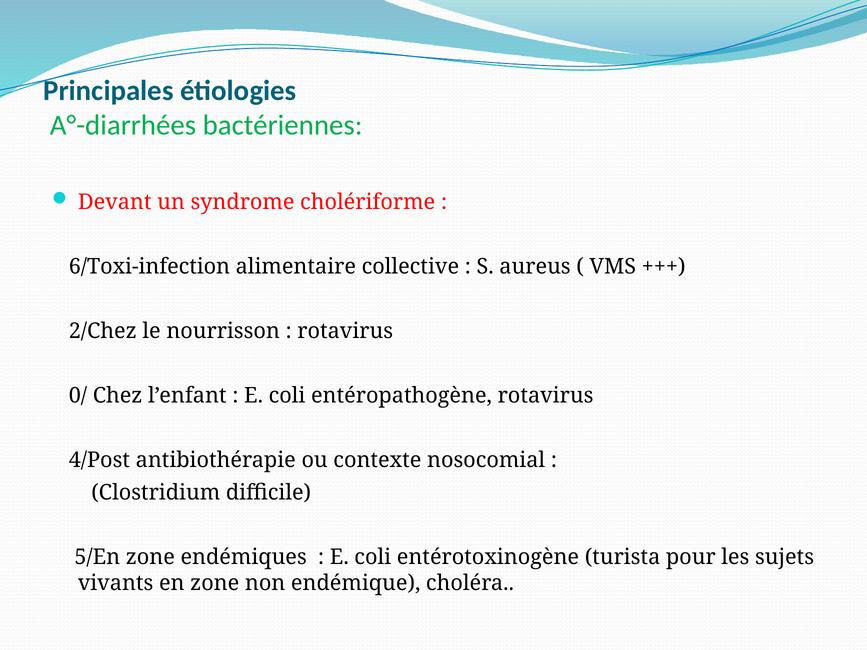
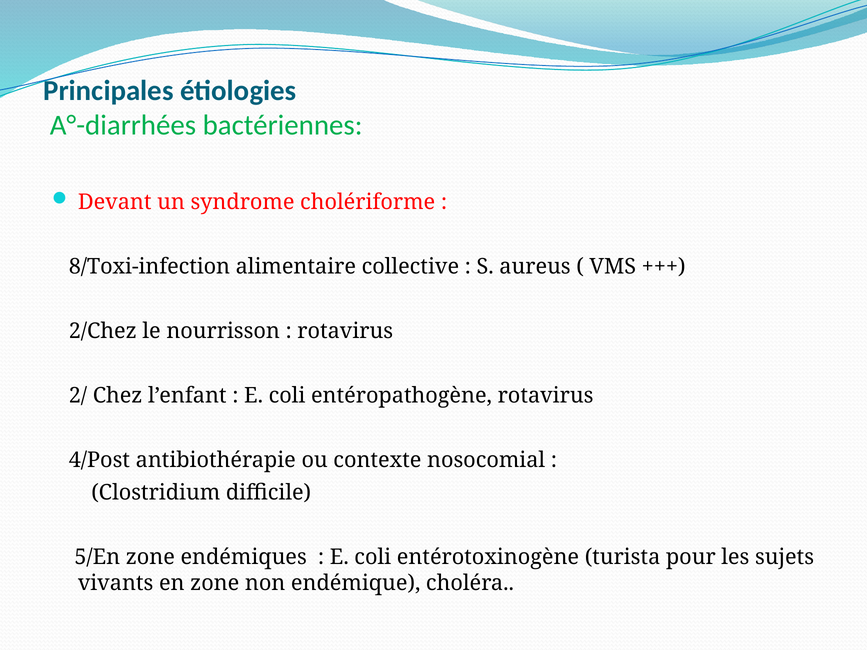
6/Toxi-infection: 6/Toxi-infection -> 8/Toxi-infection
0/: 0/ -> 2/
